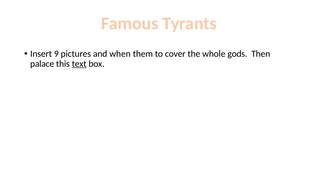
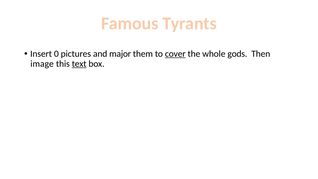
9: 9 -> 0
when: when -> major
cover underline: none -> present
palace: palace -> image
